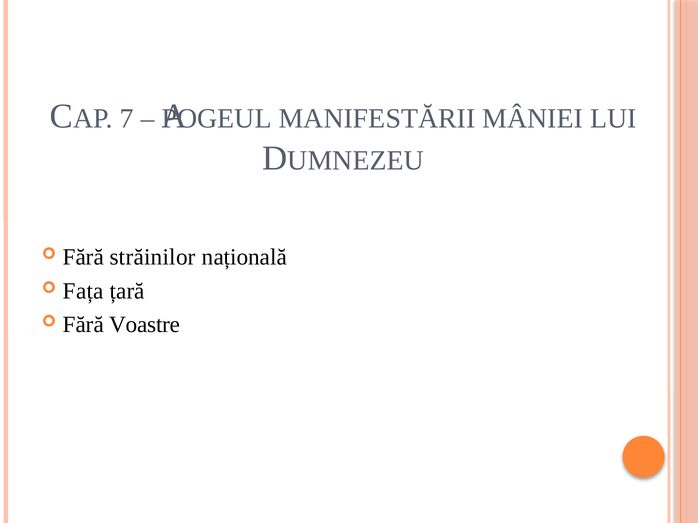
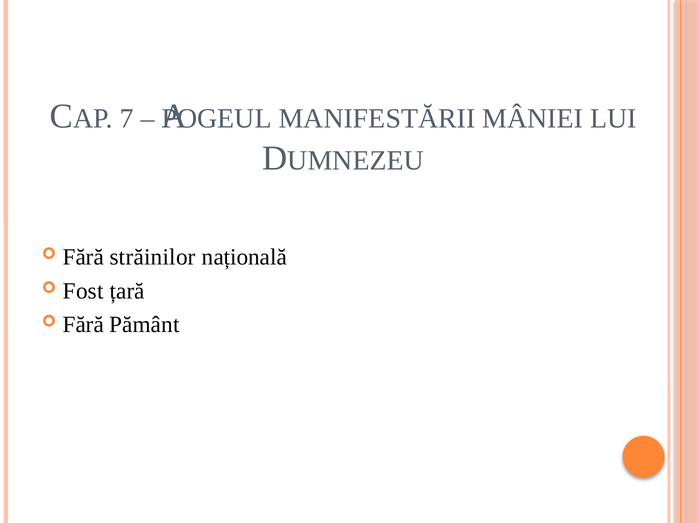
Fața: Fața -> Fost
Voastre: Voastre -> Pământ
